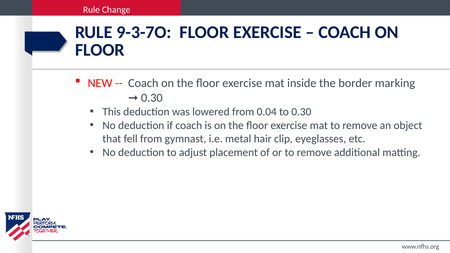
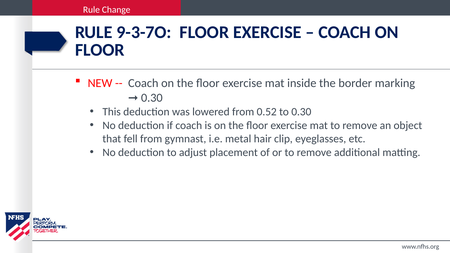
0.04: 0.04 -> 0.52
